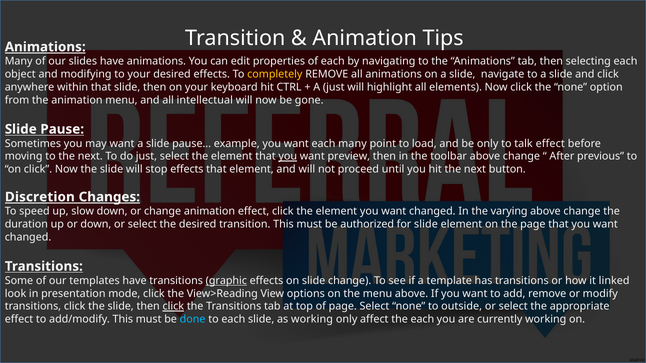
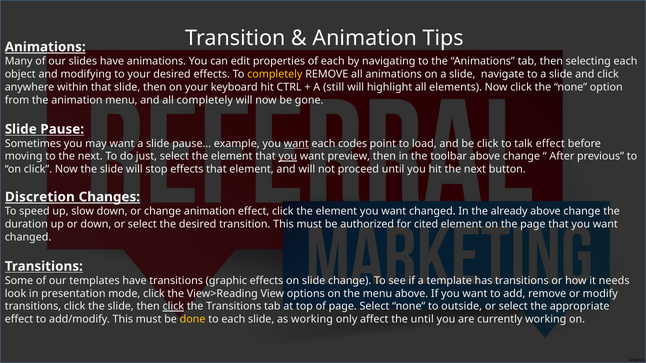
A just: just -> still
all intellectual: intellectual -> completely
want at (296, 144) underline: none -> present
each many: many -> codes
be only: only -> click
varying: varying -> already
for slide: slide -> cited
graphic underline: present -> none
linked: linked -> needs
done colour: light blue -> yellow
the each: each -> until
